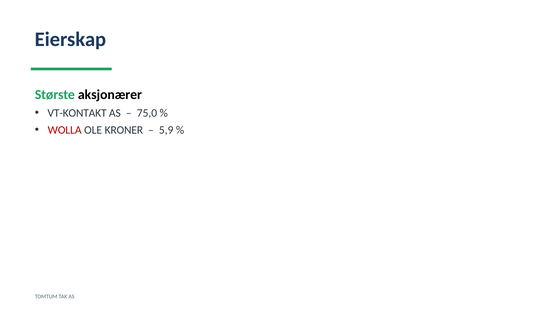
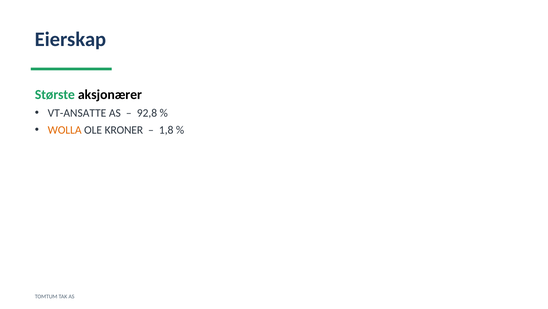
VT-KONTAKT: VT-KONTAKT -> VT-ANSATTE
75,0: 75,0 -> 92,8
WOLLA colour: red -> orange
5,9: 5,9 -> 1,8
